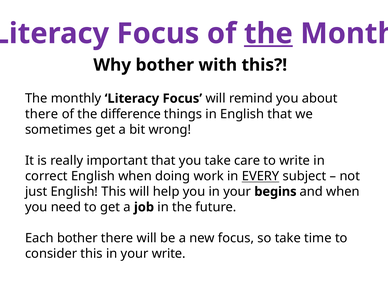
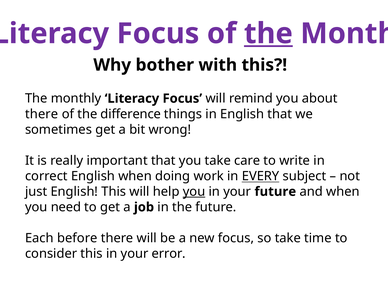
you at (194, 192) underline: none -> present
your begins: begins -> future
Each bother: bother -> before
your write: write -> error
